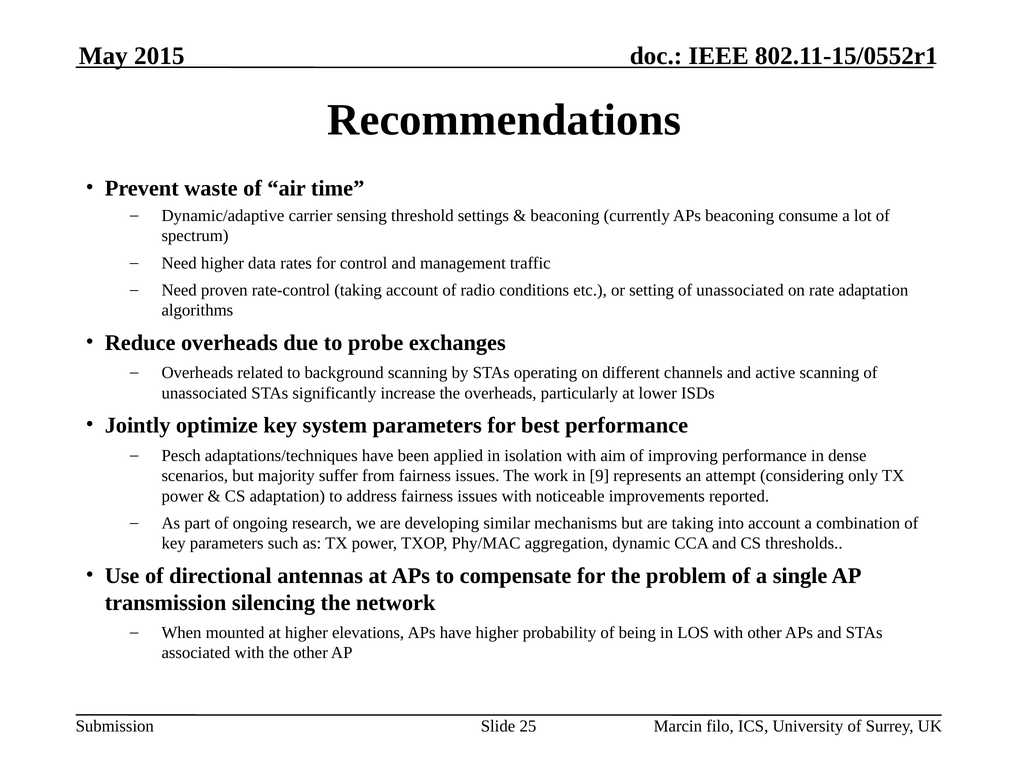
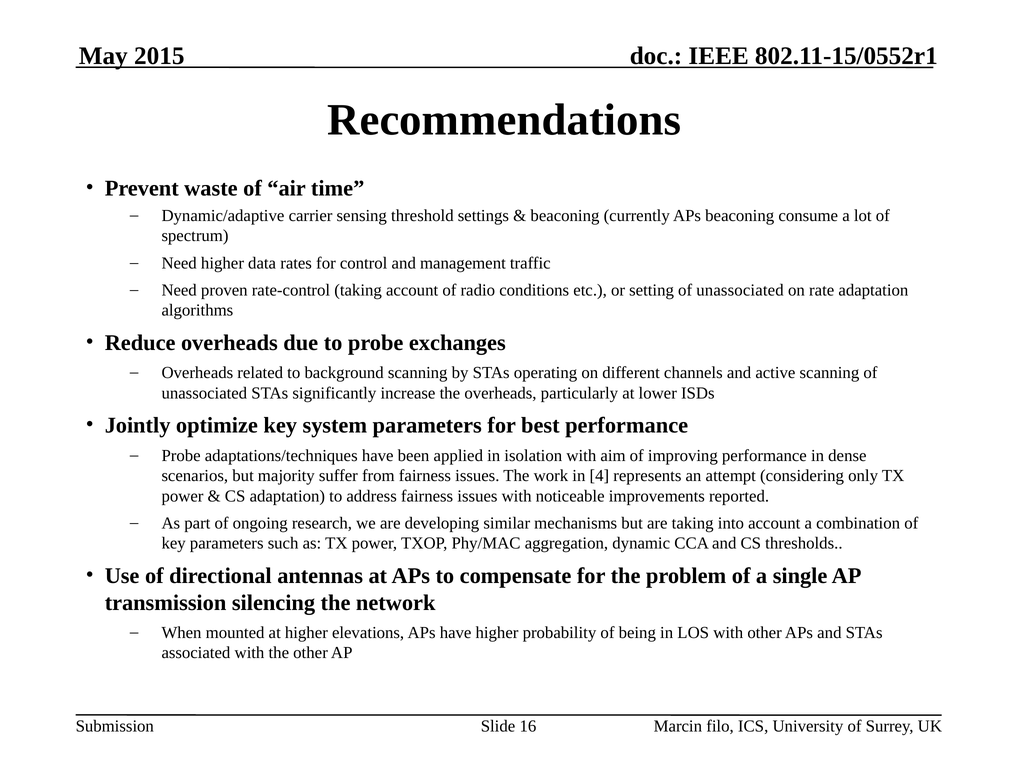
Pesch at (181, 455): Pesch -> Probe
9: 9 -> 4
25: 25 -> 16
